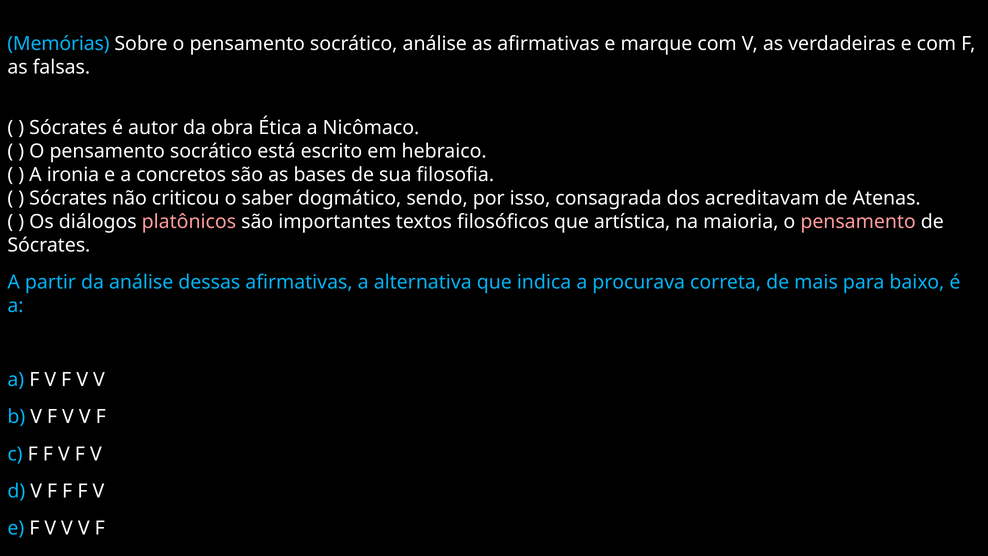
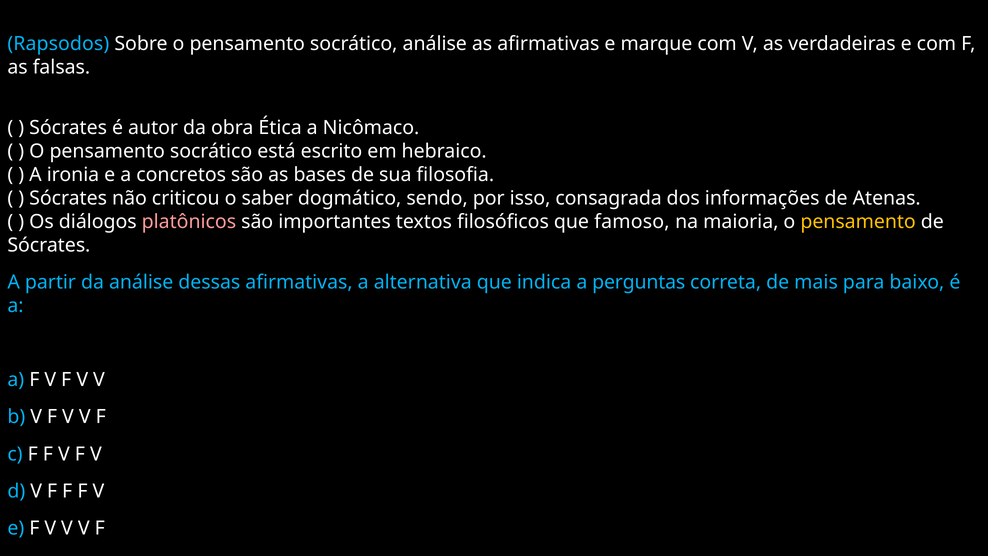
Memórias: Memórias -> Rapsodos
acreditavam: acreditavam -> informações
artística: artística -> famoso
pensamento at (858, 222) colour: pink -> yellow
procurava: procurava -> perguntas
